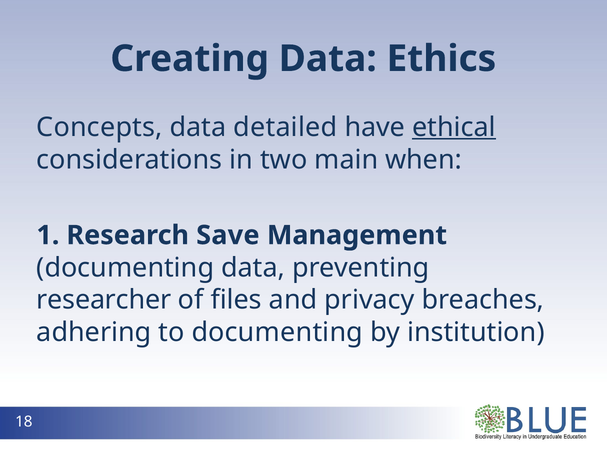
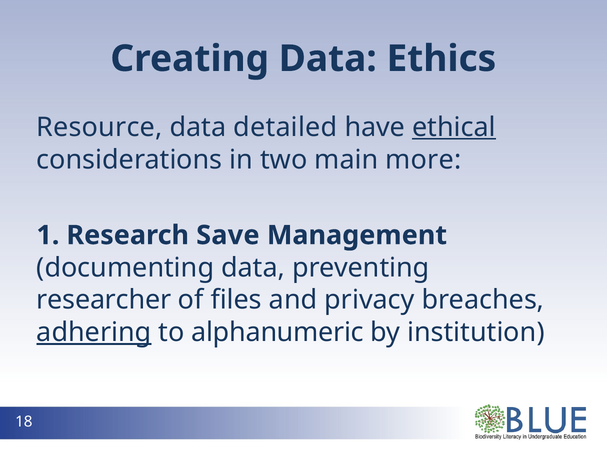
Concepts: Concepts -> Resource
when: when -> more
adhering underline: none -> present
to documenting: documenting -> alphanumeric
